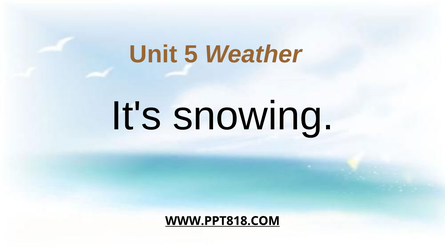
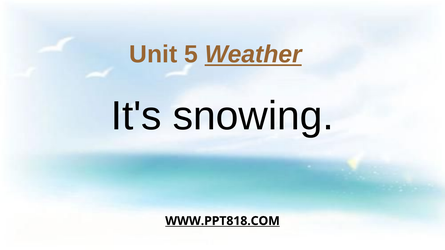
Weather underline: none -> present
